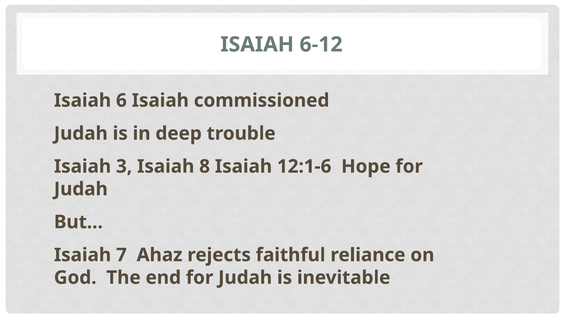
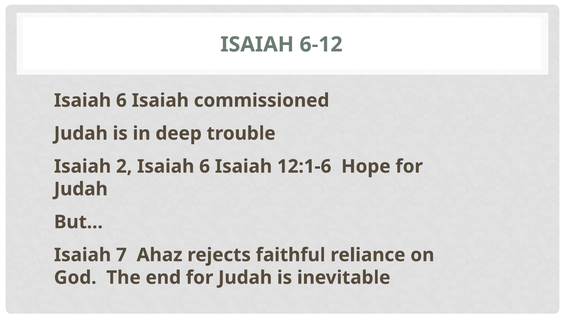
3: 3 -> 2
8 at (205, 166): 8 -> 6
